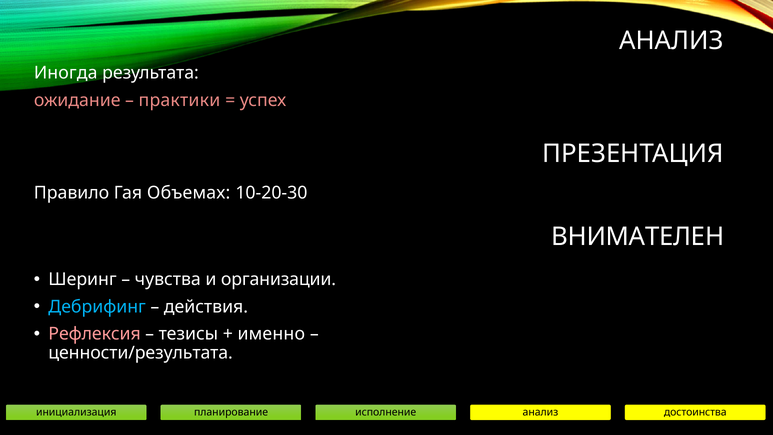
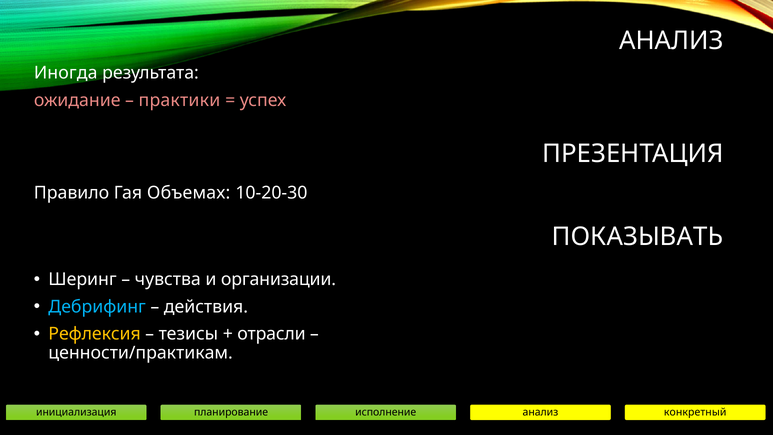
ВНИМАТЕЛЕН: ВНИМАТЕЛЕН -> ПОКАЗЫВАТЬ
Рефлексия colour: pink -> yellow
именно: именно -> отрасли
ценности/результата: ценности/результата -> ценности/практикам
достоинства: достоинства -> конкретный
